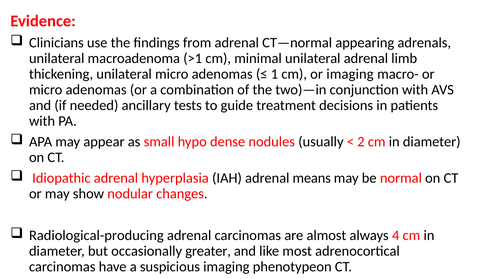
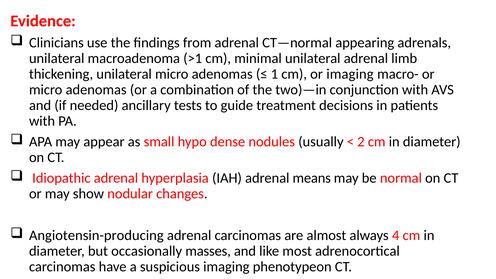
Radiological-producing: Radiological-producing -> Angiotensin-producing
greater: greater -> masses
